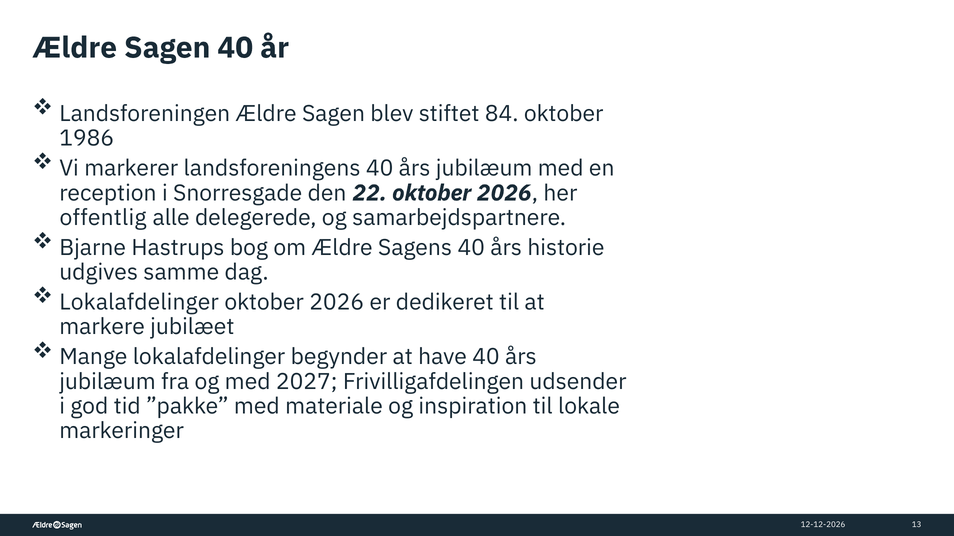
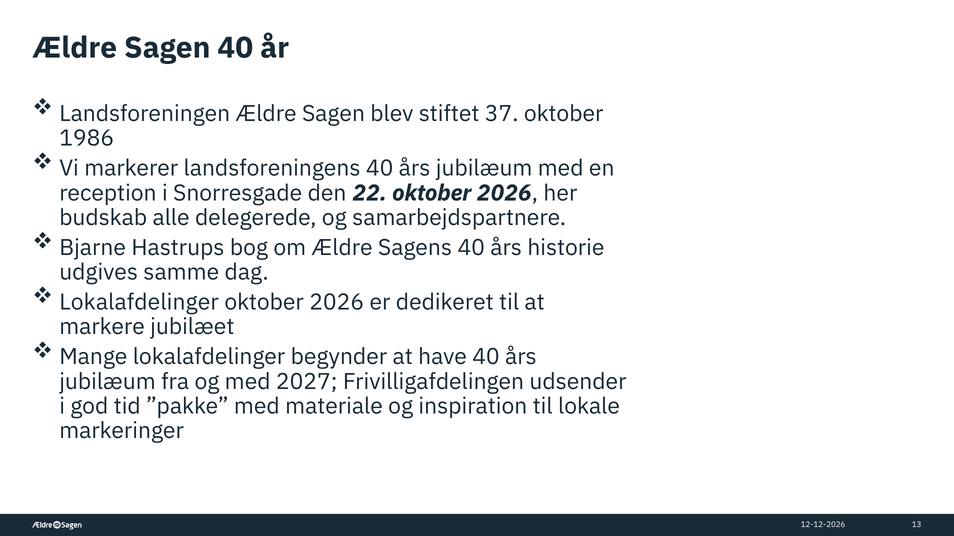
84: 84 -> 37
offentlig: offentlig -> budskab
